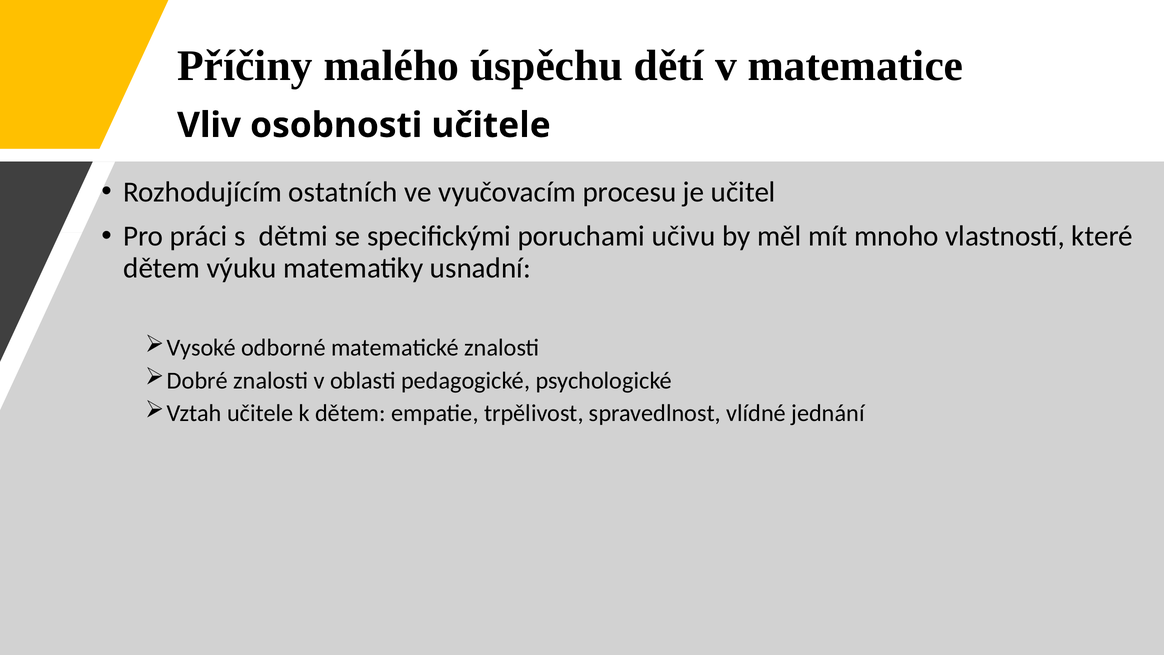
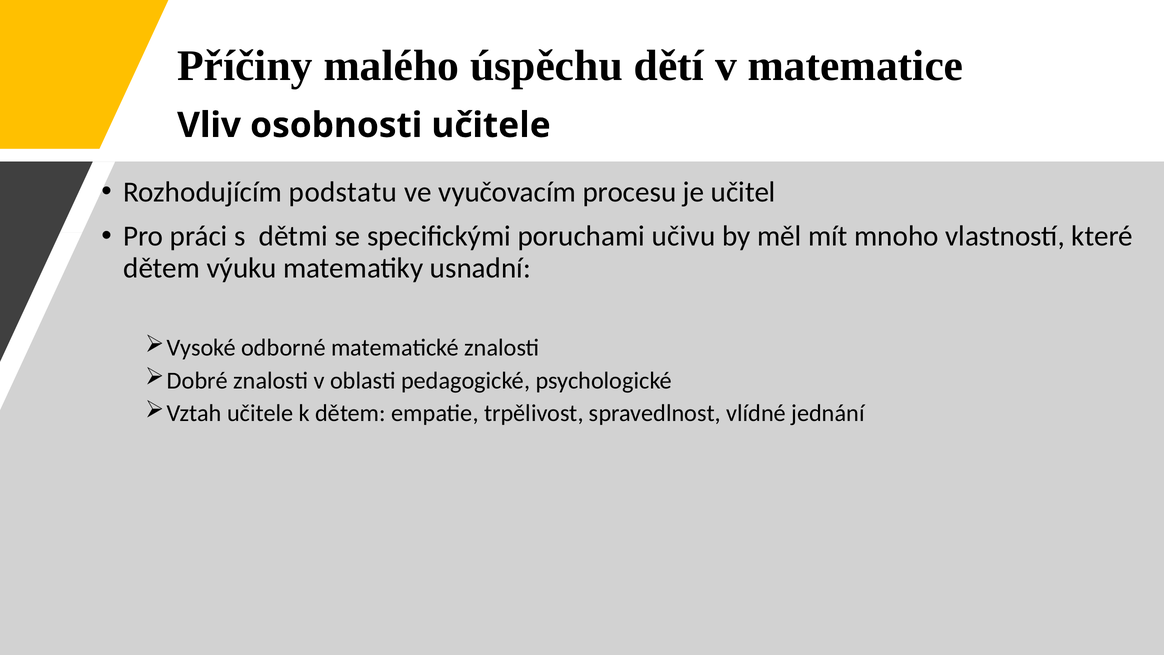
ostatních: ostatních -> podstatu
